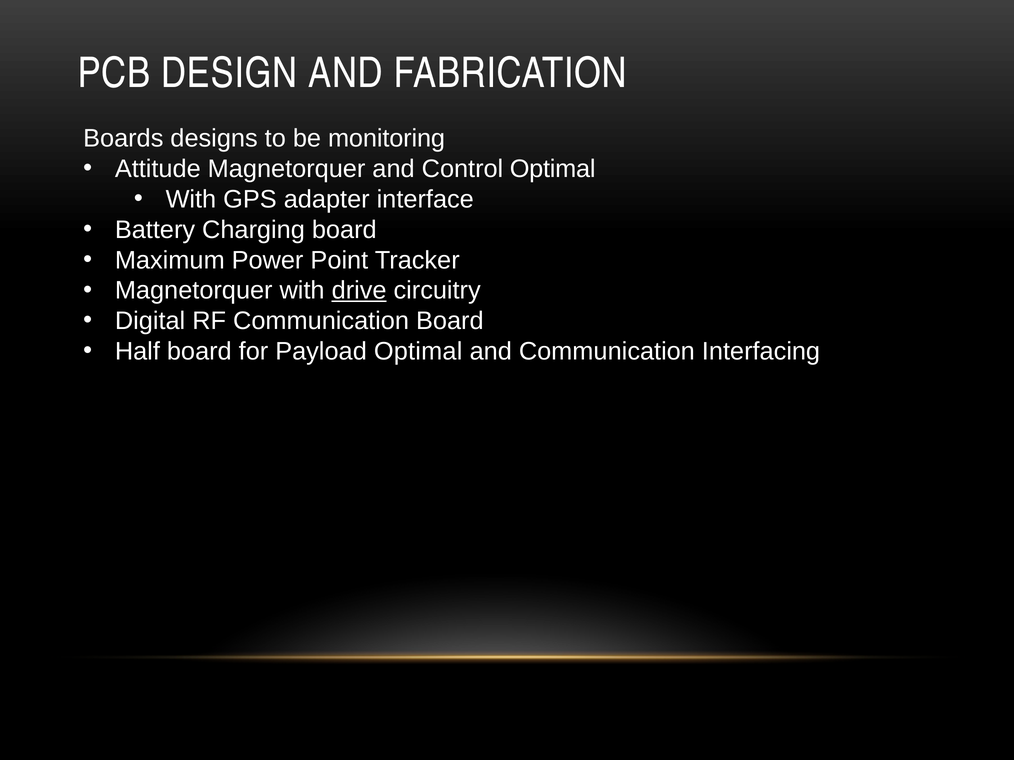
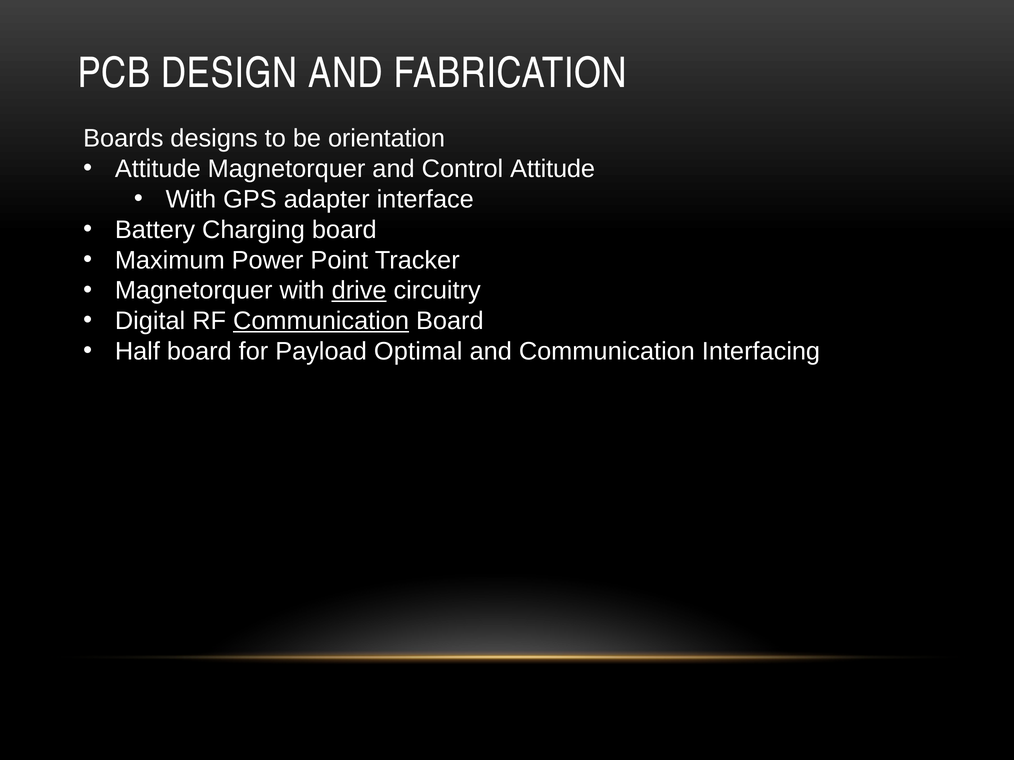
monitoring: monitoring -> orientation
Control Optimal: Optimal -> Attitude
Communication at (321, 321) underline: none -> present
